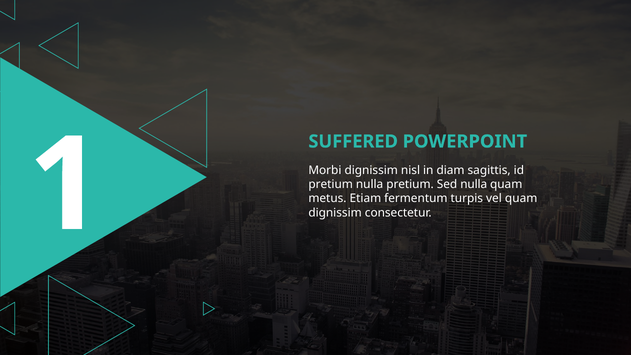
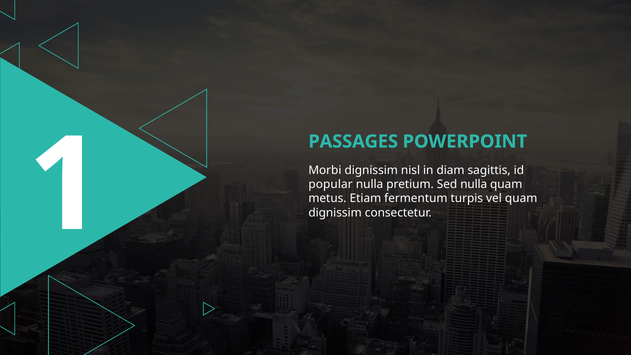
SUFFERED: SUFFERED -> PASSAGES
pretium at (331, 184): pretium -> popular
